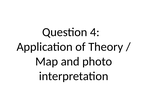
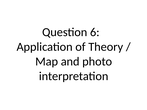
4: 4 -> 6
